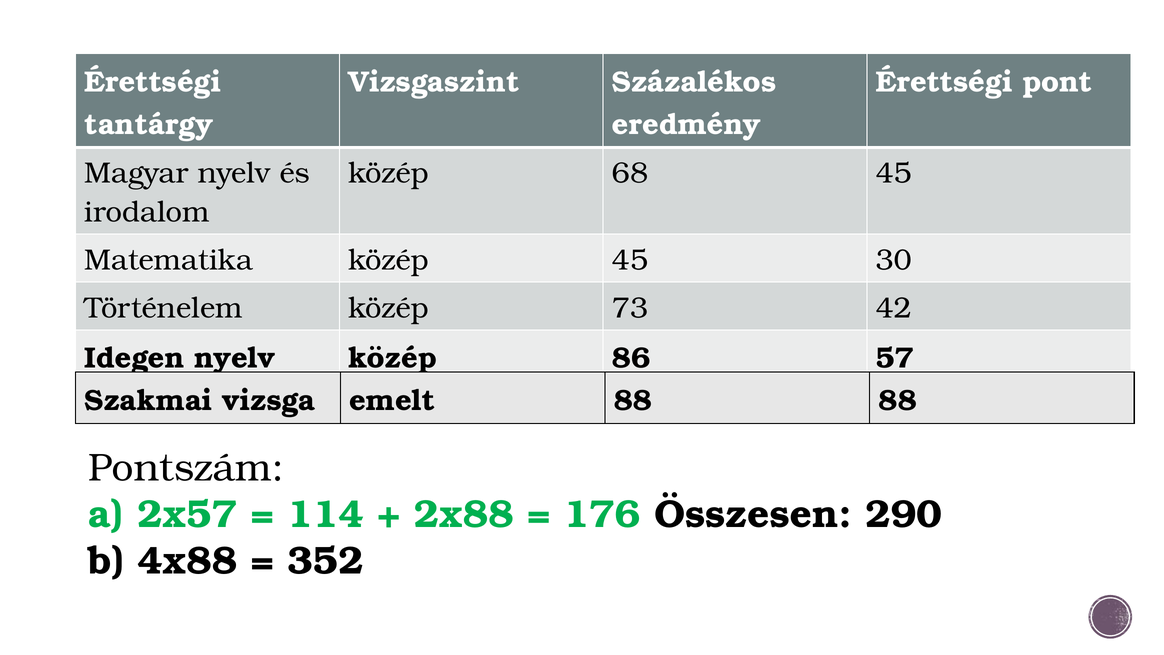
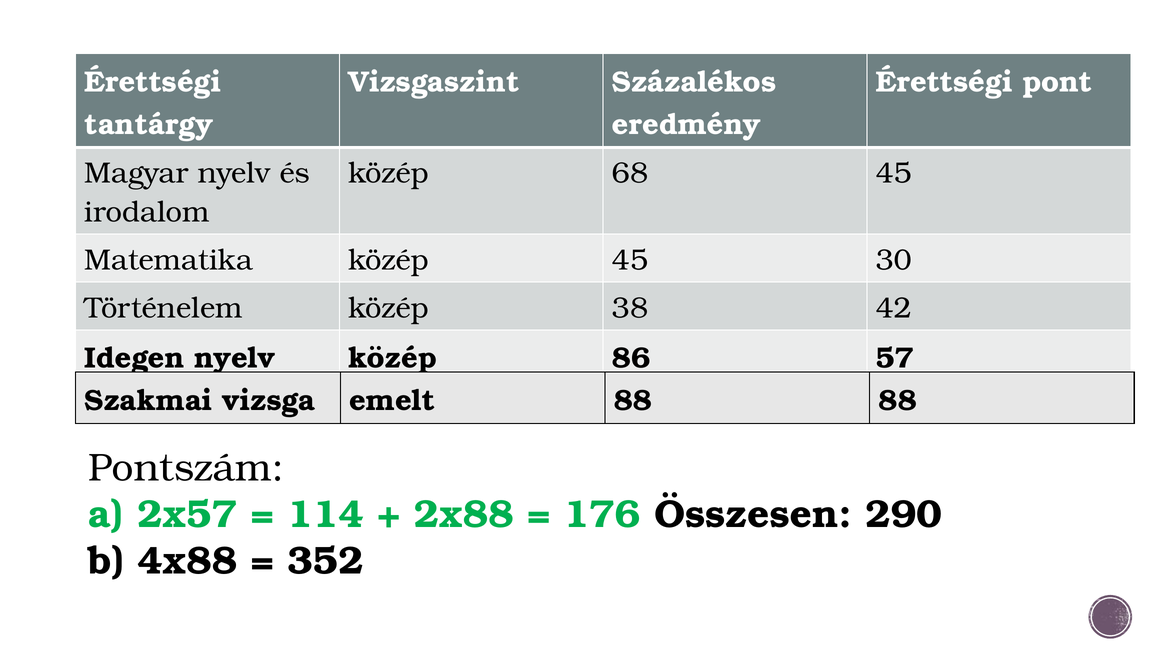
73: 73 -> 38
